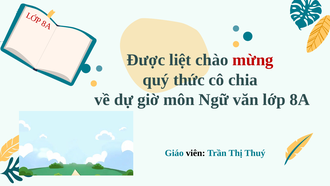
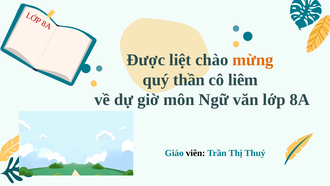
mừng colour: red -> orange
thức: thức -> thần
chia: chia -> liêm
